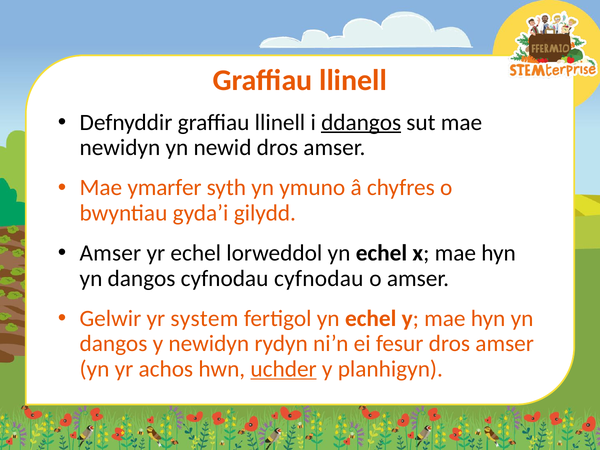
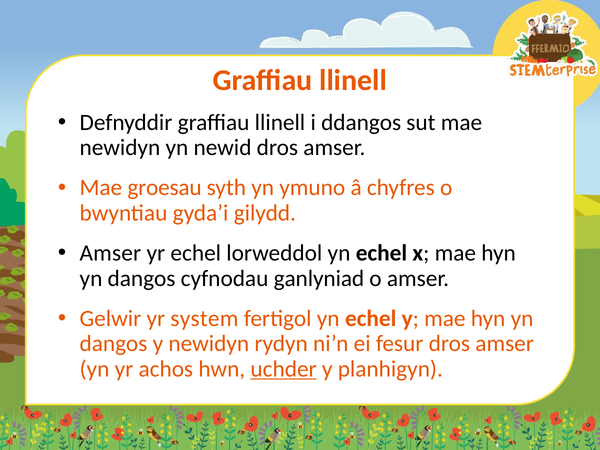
ddangos underline: present -> none
ymarfer: ymarfer -> groesau
cyfnodau cyfnodau: cyfnodau -> ganlyniad
